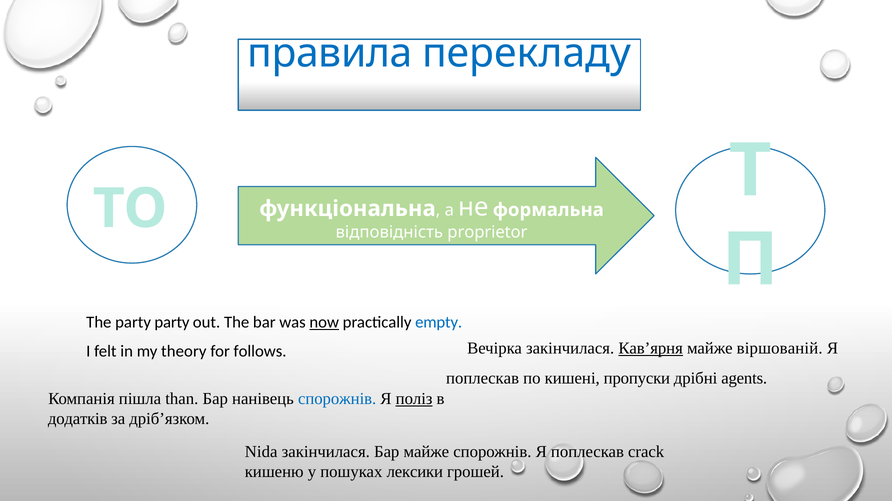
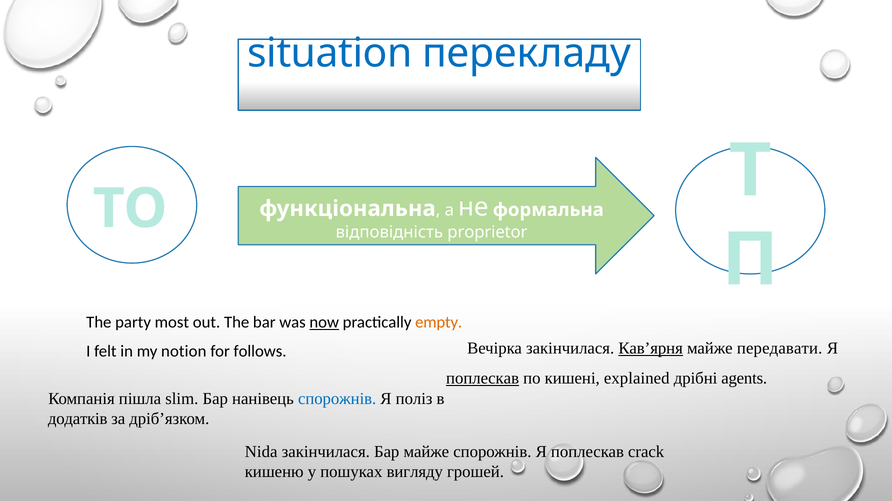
правила: правила -> situation
party party: party -> most
empty colour: blue -> orange
theory: theory -> notion
віршованій: віршованій -> передавати
поплескав at (483, 379) underline: none -> present
пропуски: пропуски -> explained
than: than -> slim
поліз underline: present -> none
лексики: лексики -> вигляду
